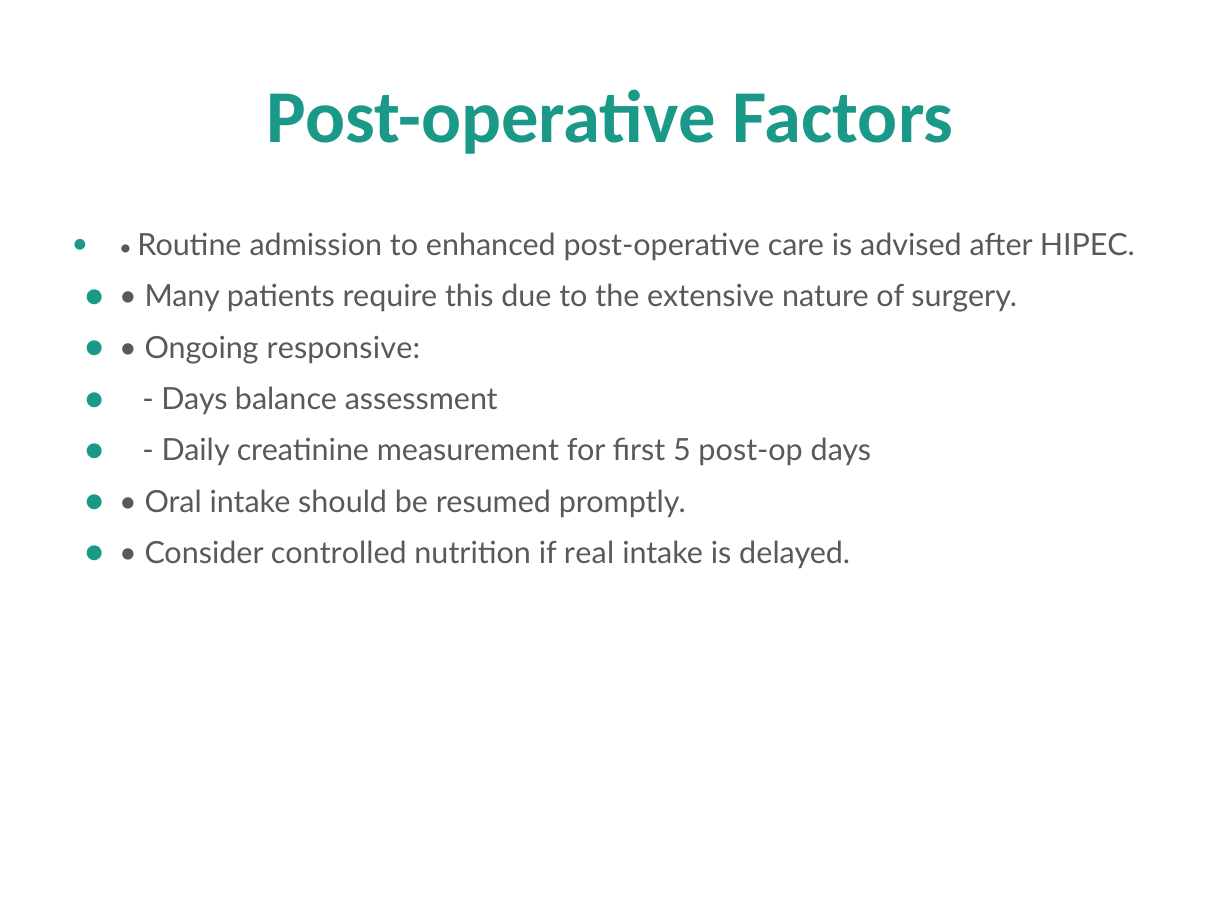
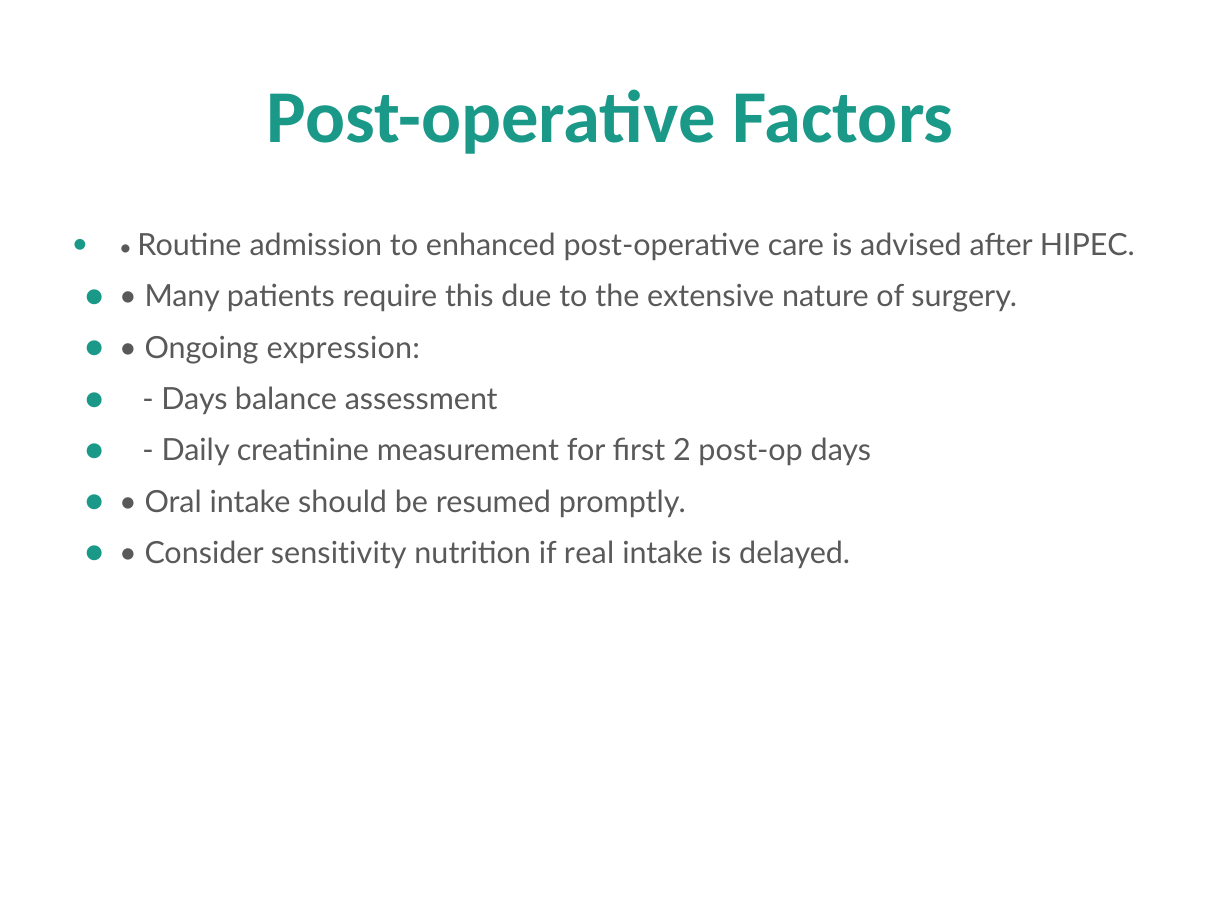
responsive: responsive -> expression
5: 5 -> 2
controlled: controlled -> sensitivity
